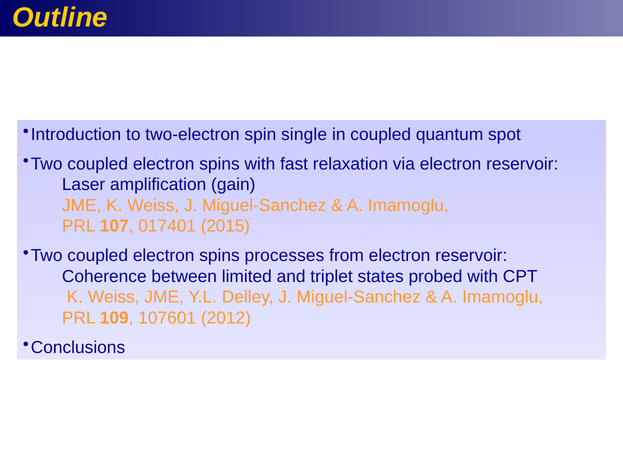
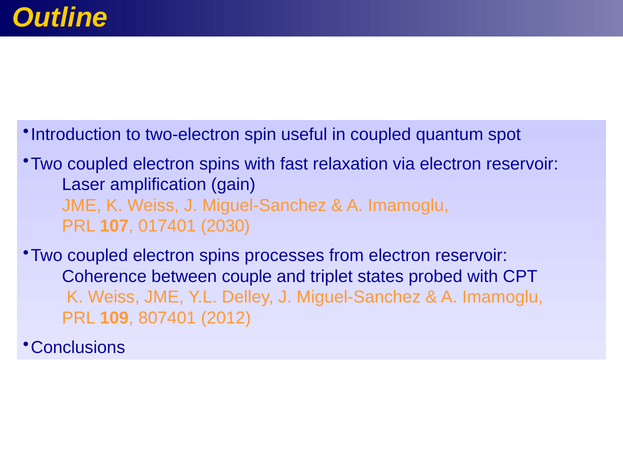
single: single -> useful
2015: 2015 -> 2030
limited: limited -> couple
107601: 107601 -> 807401
